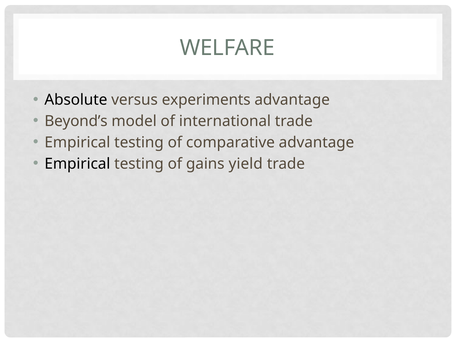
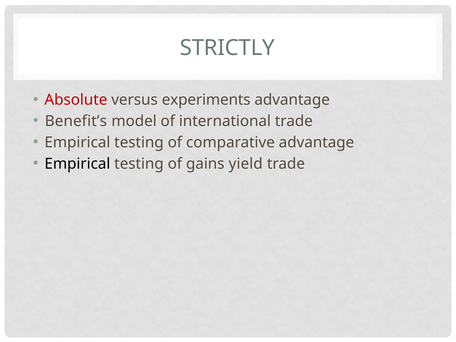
WELFARE: WELFARE -> STRICTLY
Absolute colour: black -> red
Beyond’s: Beyond’s -> Benefit’s
